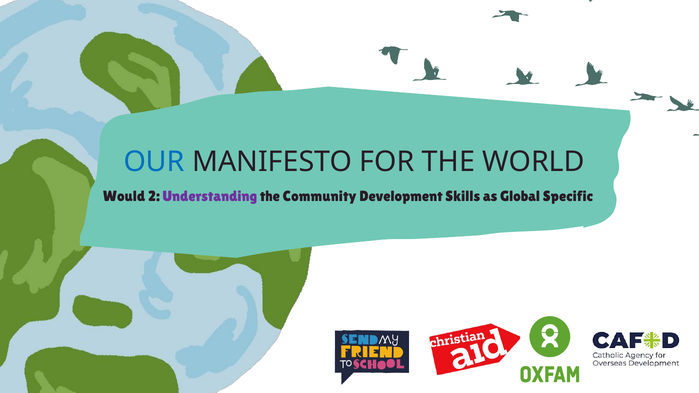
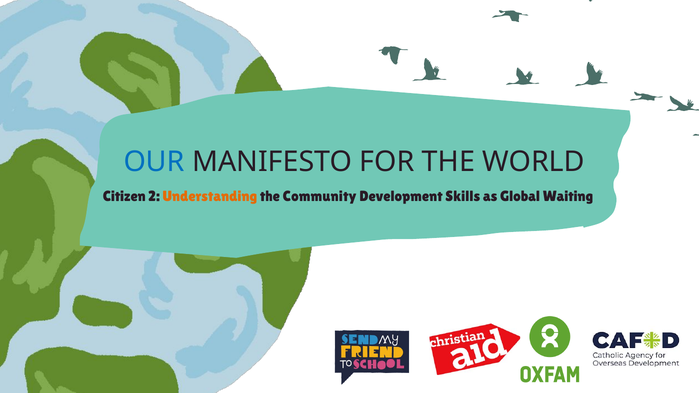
Would: Would -> Citizen
Understanding colour: purple -> orange
Specific: Specific -> Waiting
